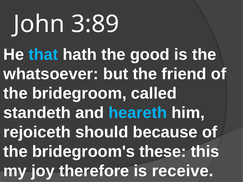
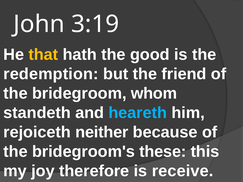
3:89: 3:89 -> 3:19
that colour: light blue -> yellow
whatsoever: whatsoever -> redemption
called: called -> whom
should: should -> neither
